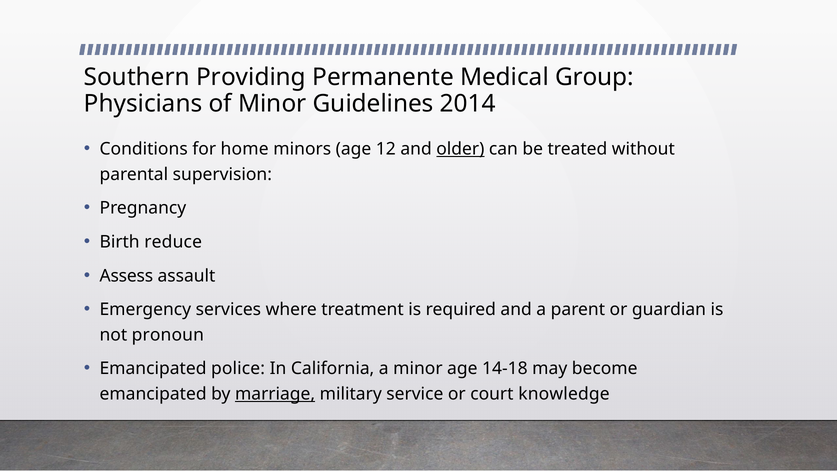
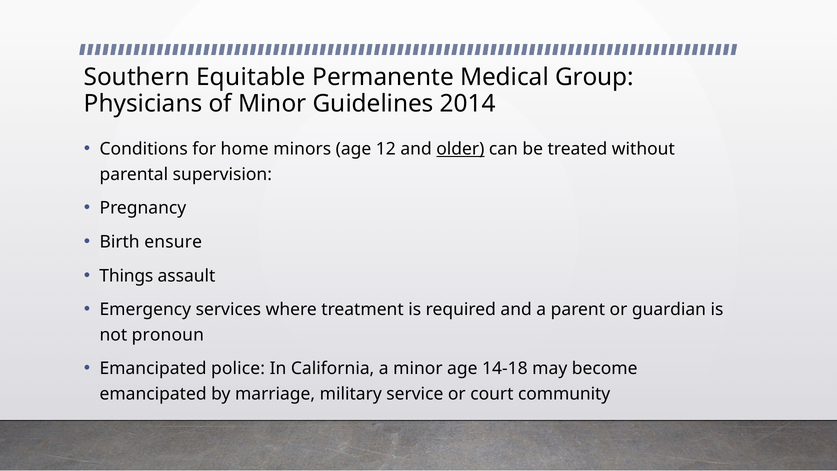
Providing: Providing -> Equitable
reduce: reduce -> ensure
Assess: Assess -> Things
marriage underline: present -> none
knowledge: knowledge -> community
